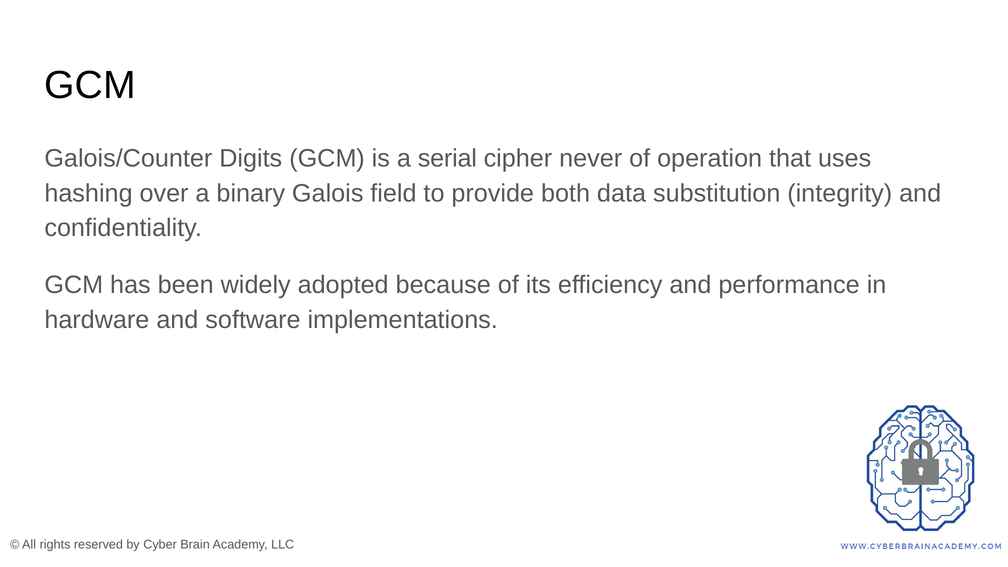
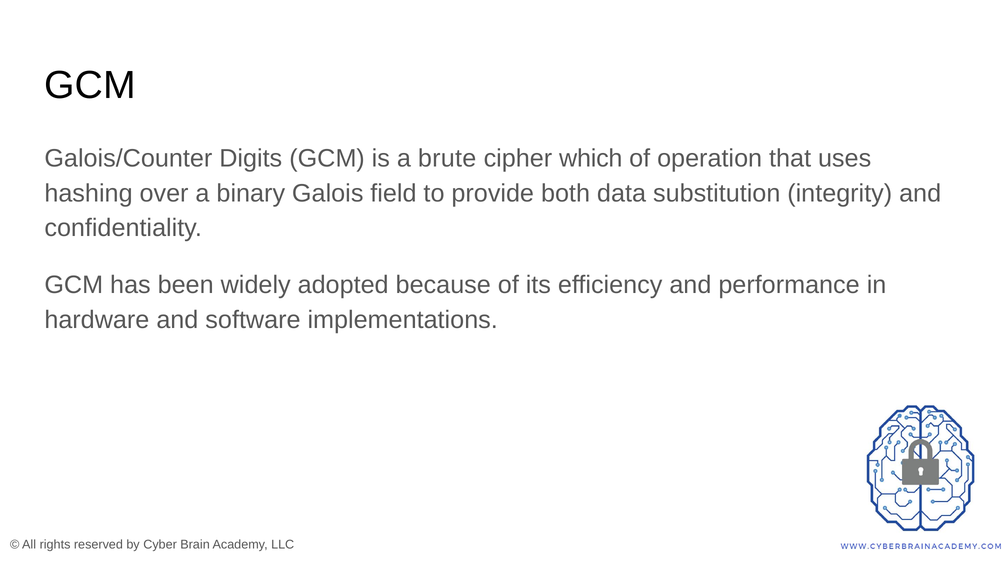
serial: serial -> brute
never: never -> which
